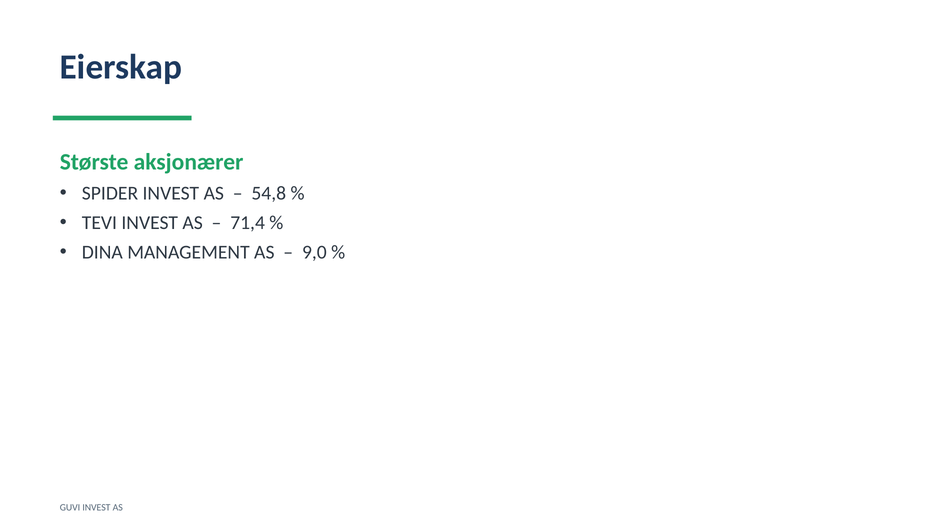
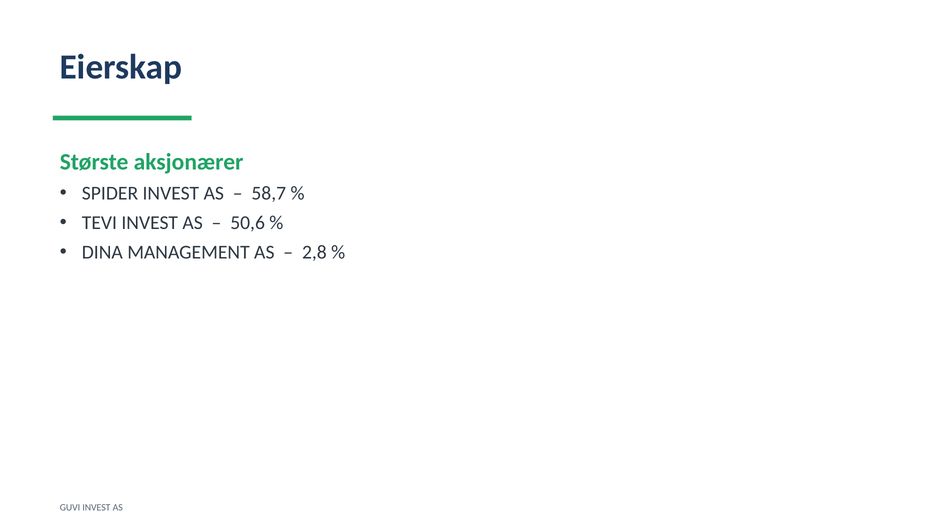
54,8: 54,8 -> 58,7
71,4: 71,4 -> 50,6
9,0: 9,0 -> 2,8
